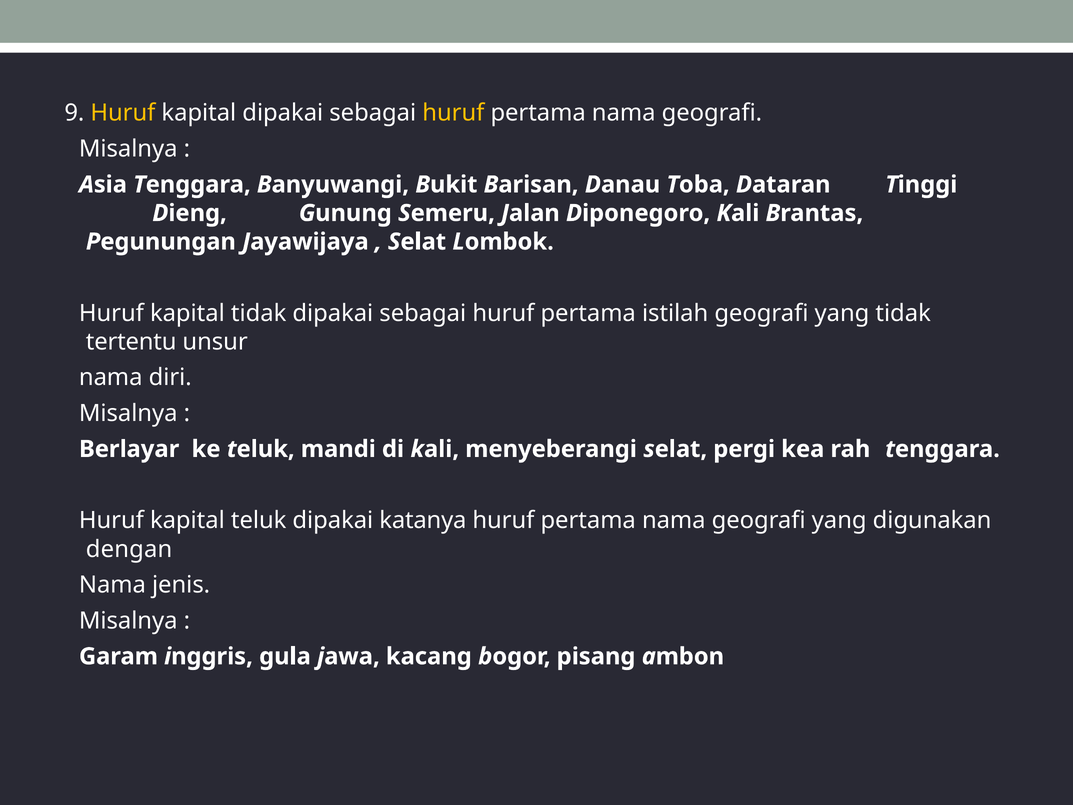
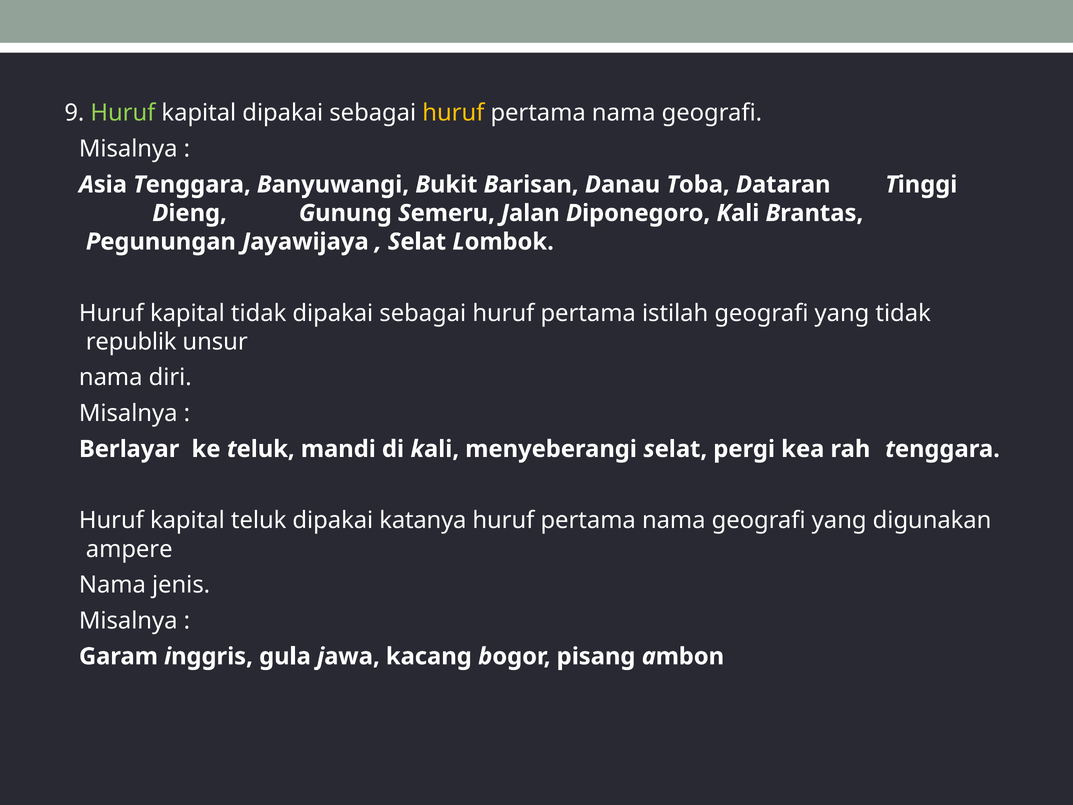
Huruf at (123, 113) colour: yellow -> light green
tertentu: tertentu -> republik
dengan: dengan -> ampere
